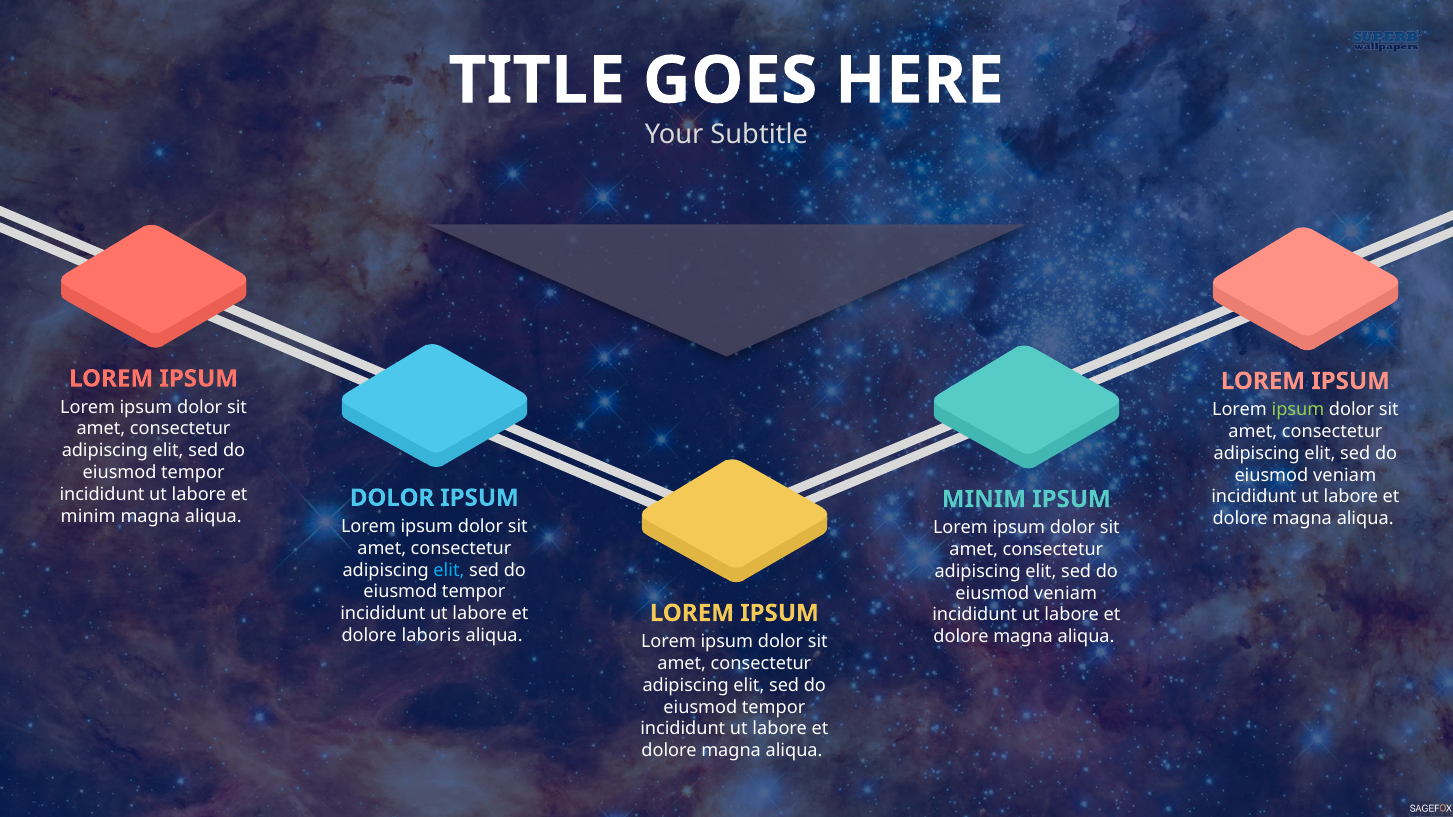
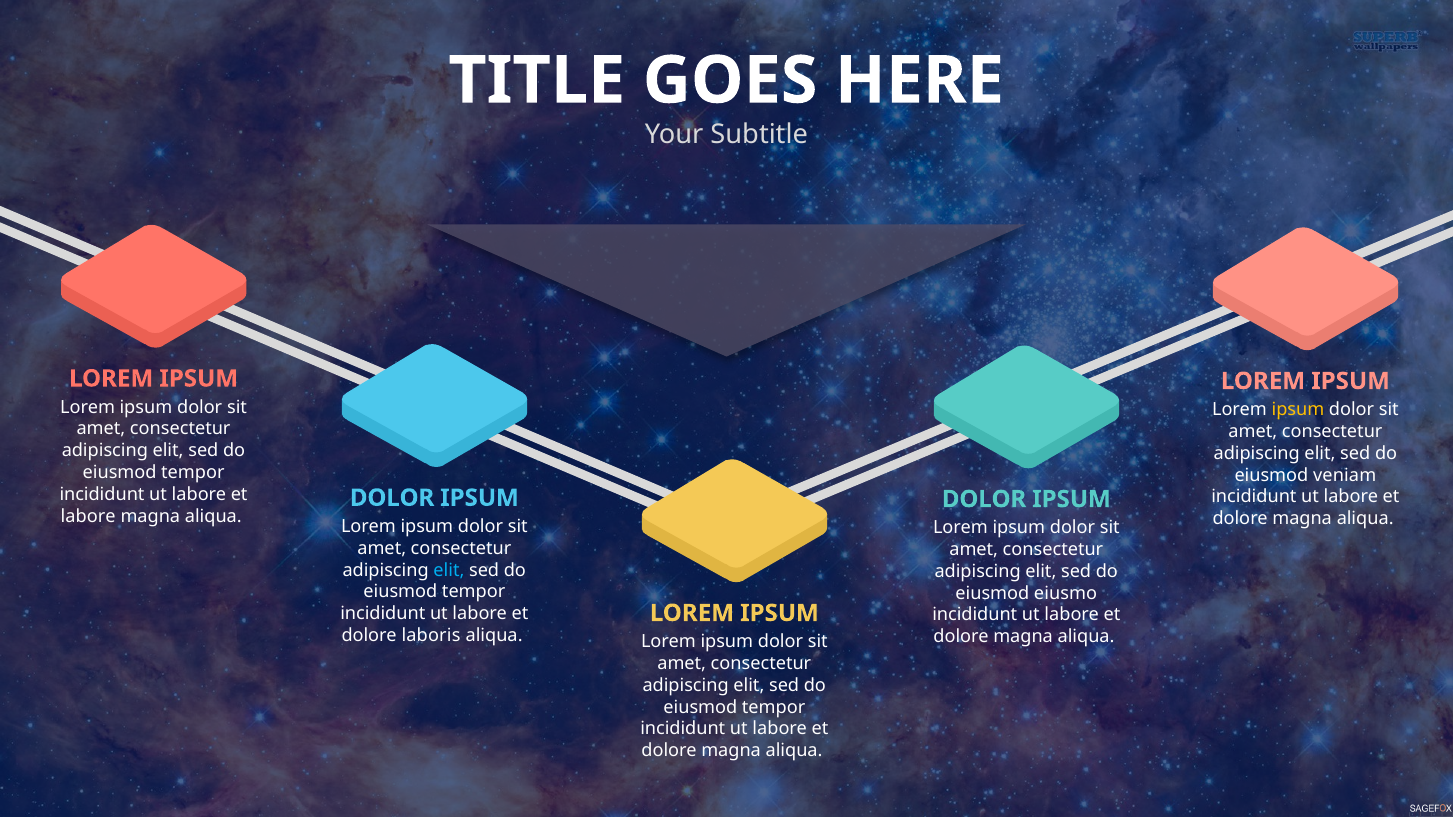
ipsum at (1298, 410) colour: light green -> yellow
MINIM at (984, 499): MINIM -> DOLOR
minim at (88, 516): minim -> labore
veniam at (1066, 593): veniam -> eiusmo
